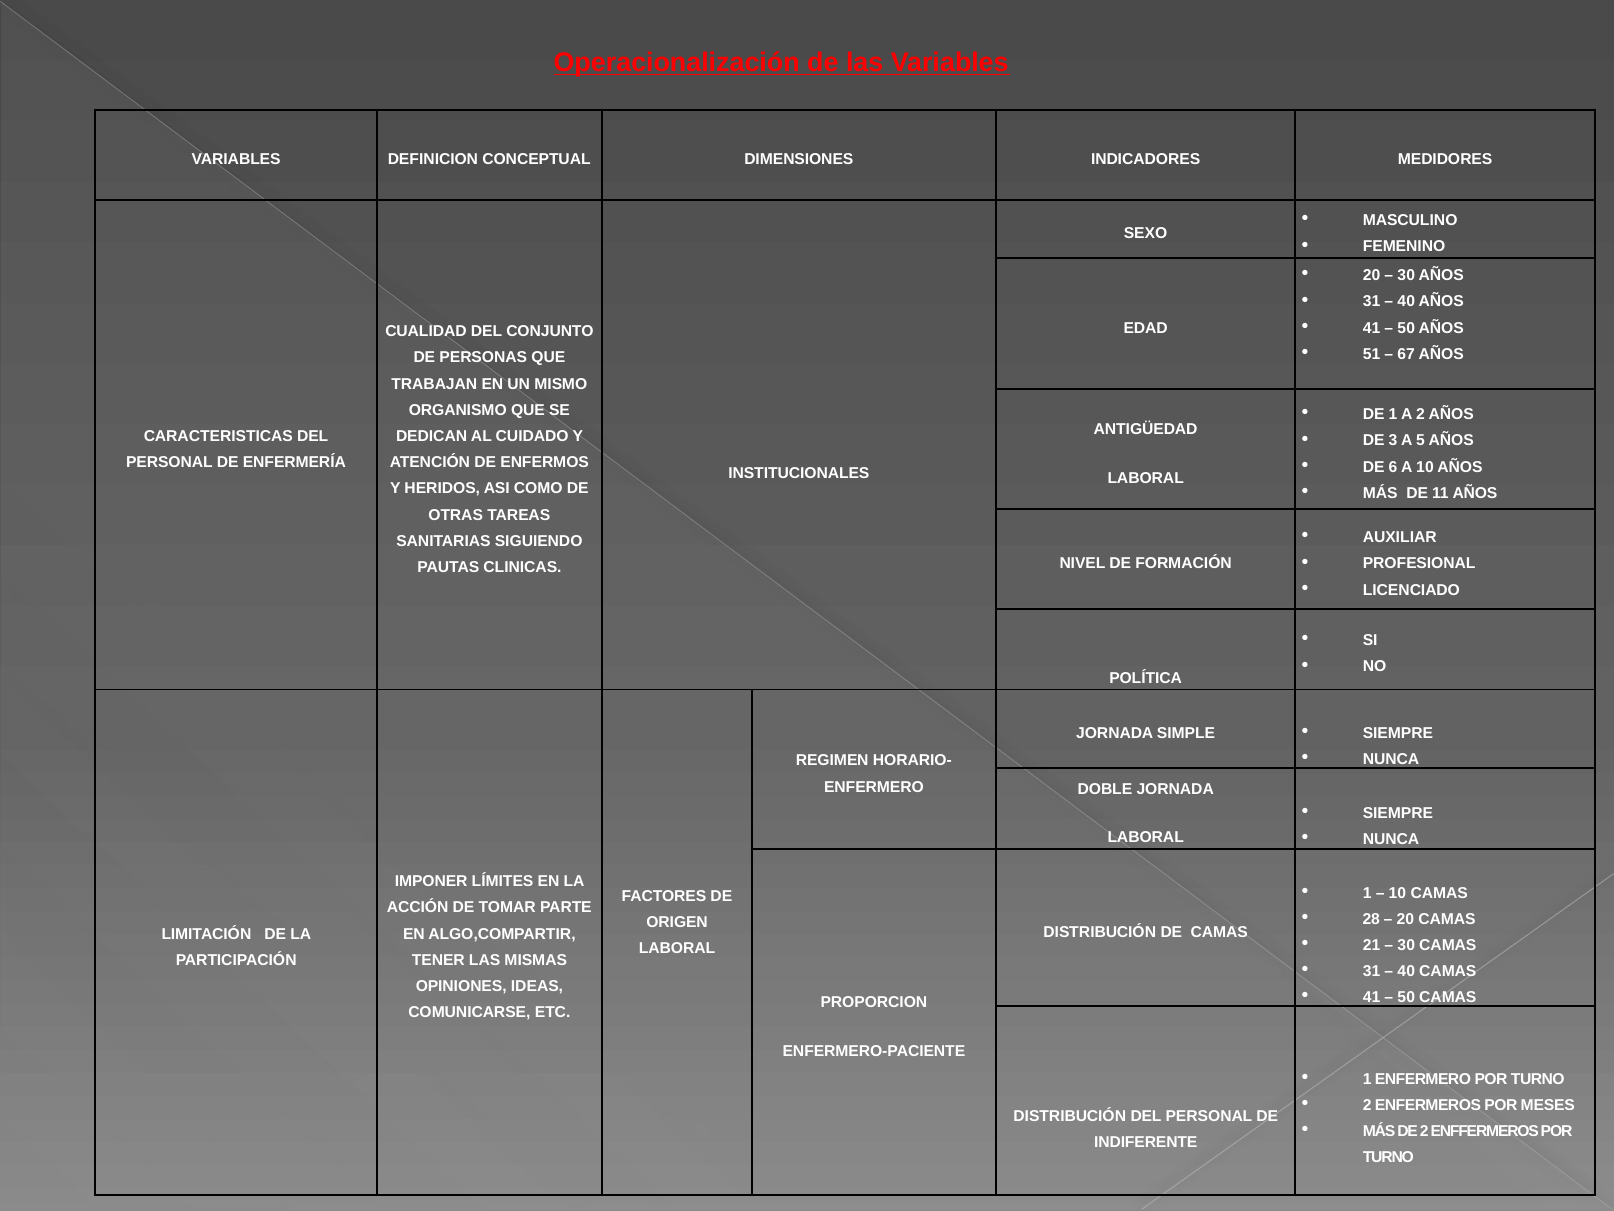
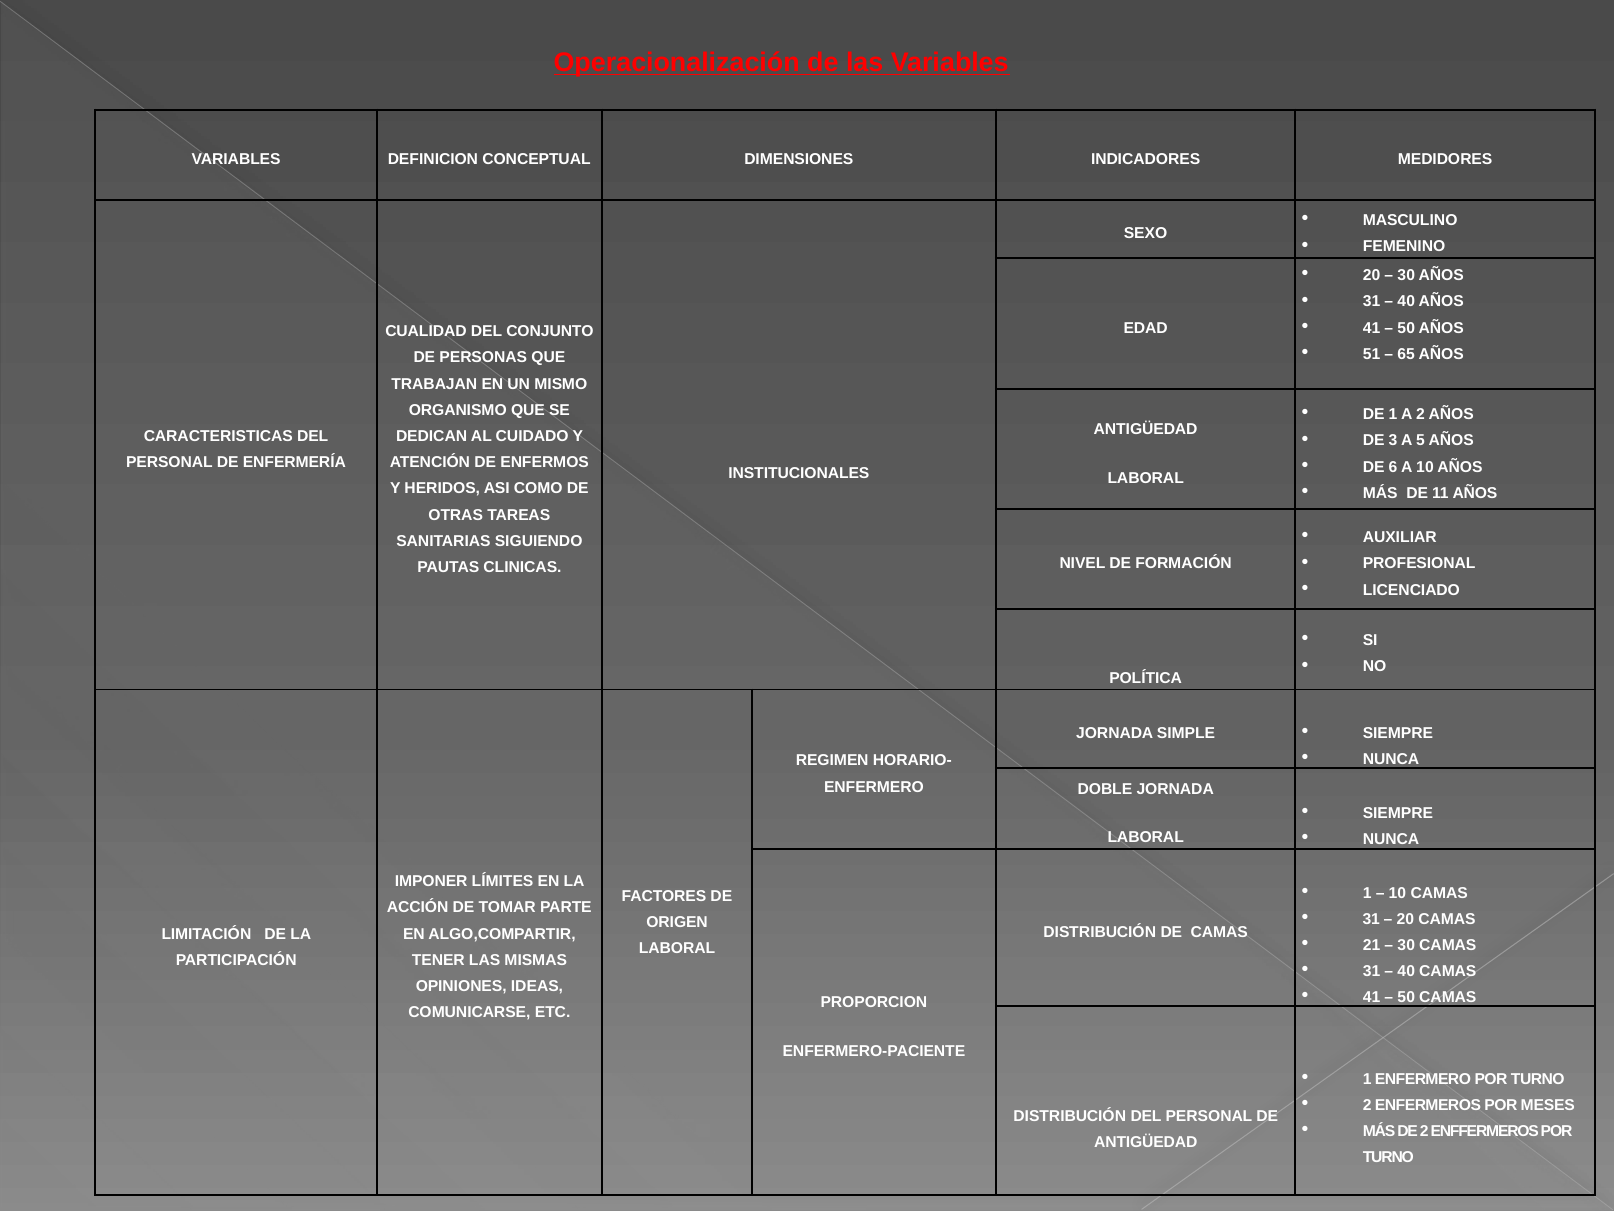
67: 67 -> 65
28 at (1371, 919): 28 -> 31
INDIFERENTE at (1146, 1142): INDIFERENTE -> ANTIGÜEDAD
